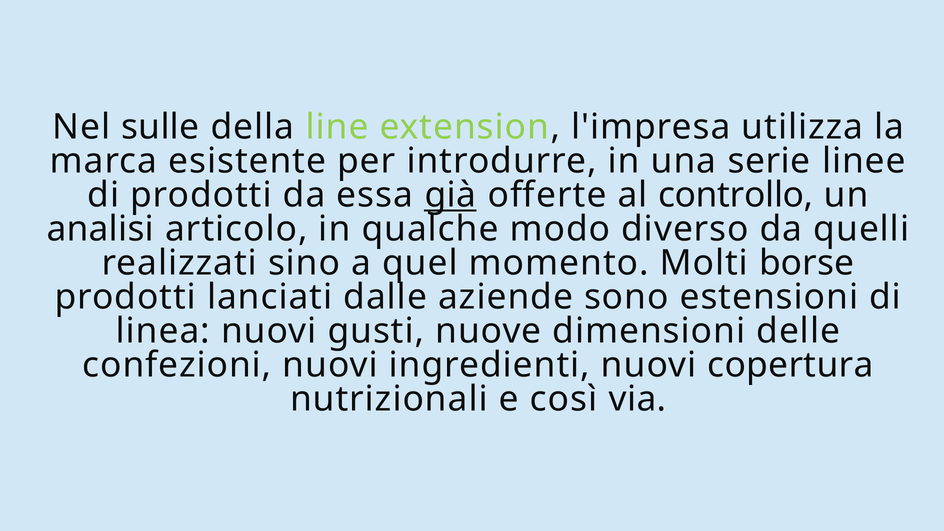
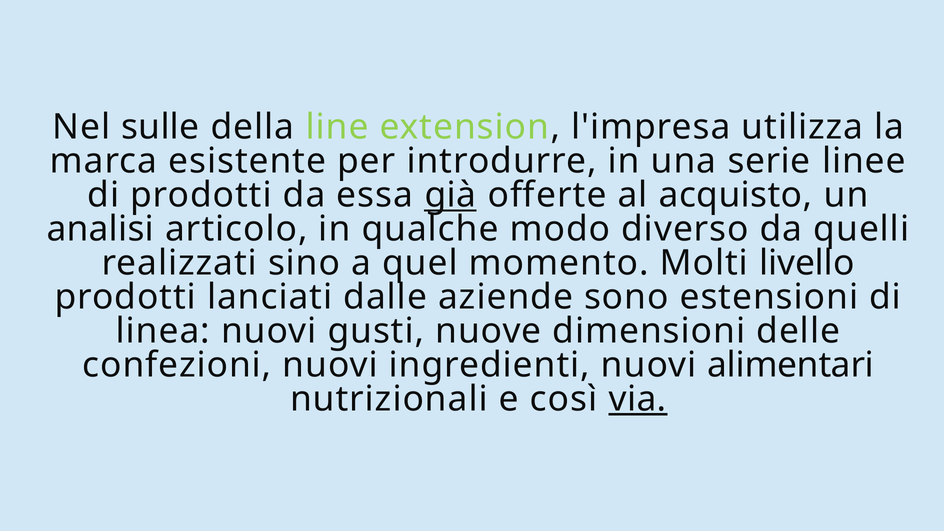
controllo: controllo -> acquisto
borse: borse -> livello
copertura: copertura -> alimentari
via underline: none -> present
